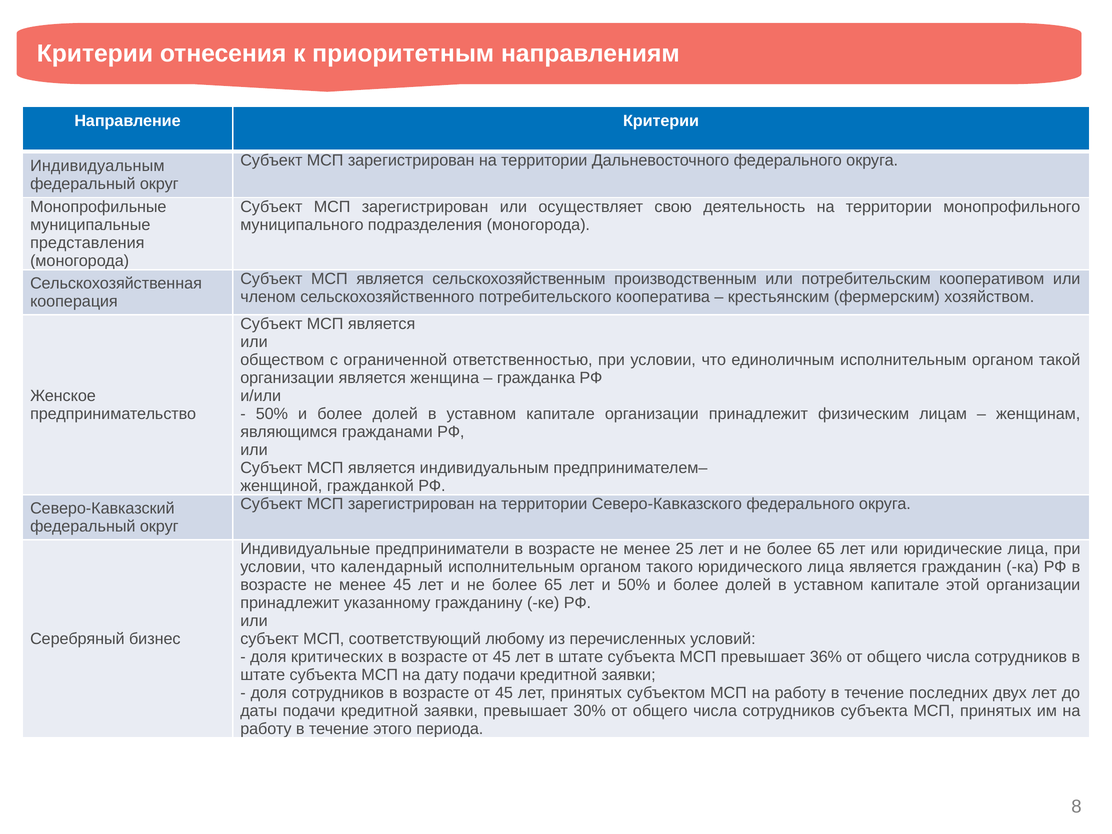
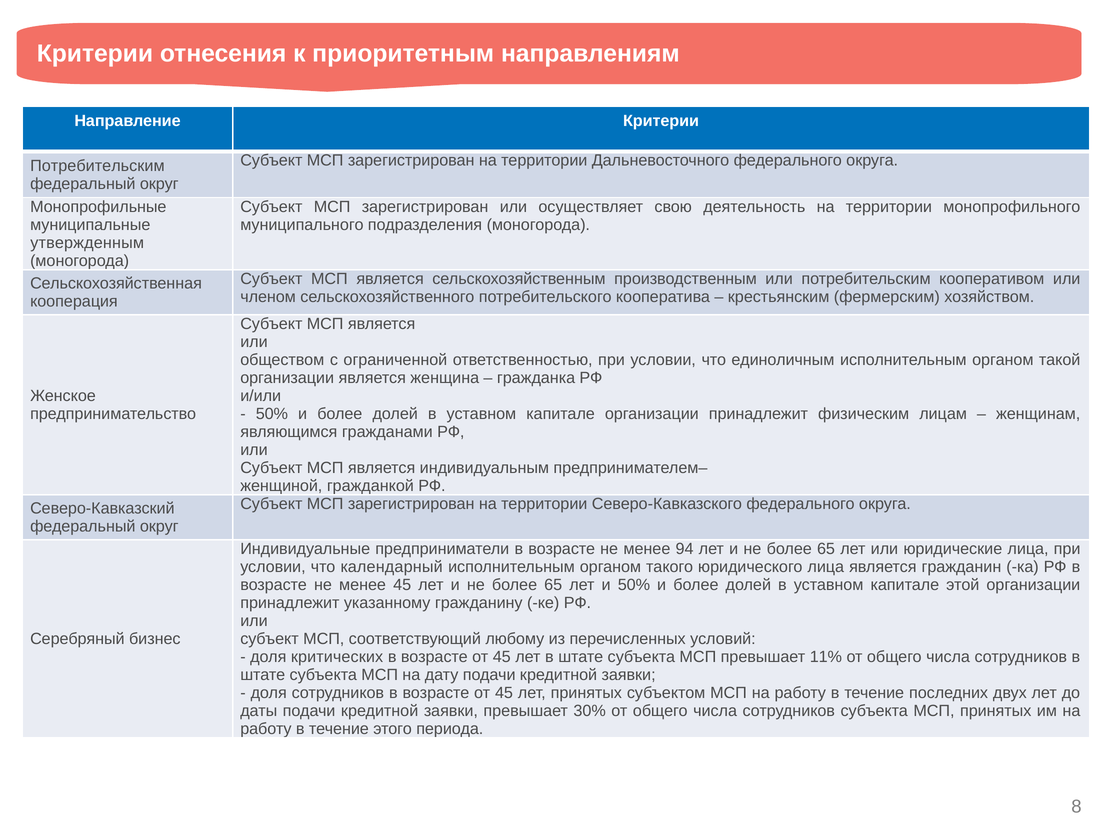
Индивидуальным at (97, 166): Индивидуальным -> Потребительским
представления: представления -> утвержденным
25: 25 -> 94
36%: 36% -> 11%
